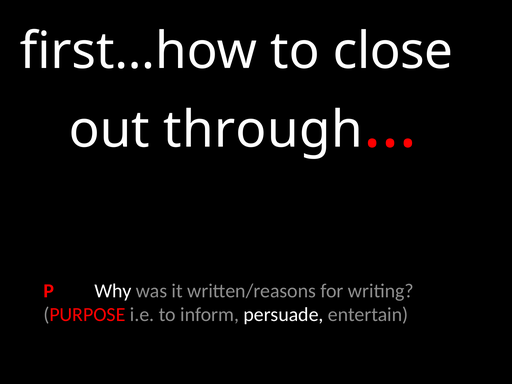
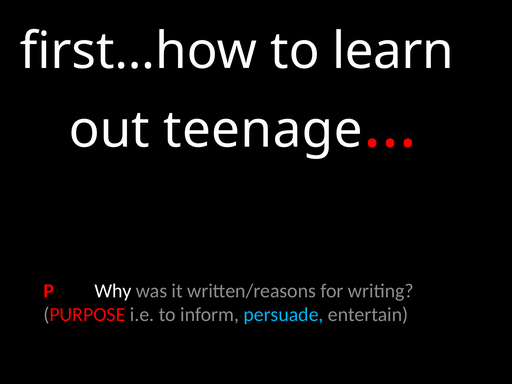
close: close -> learn
through: through -> teenage
persuade colour: white -> light blue
